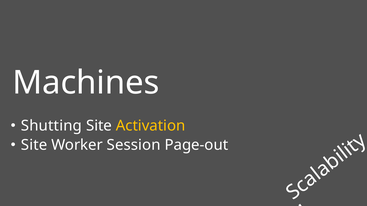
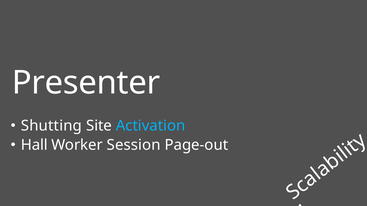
Machines: Machines -> Presenter
Activation colour: yellow -> light blue
Site at (34, 145): Site -> Hall
